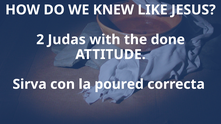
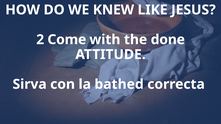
Judas: Judas -> Come
poured: poured -> bathed
